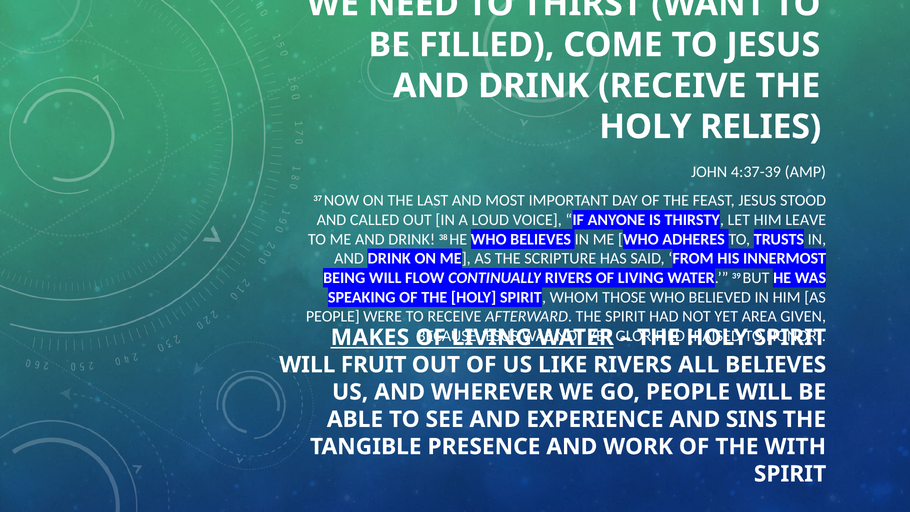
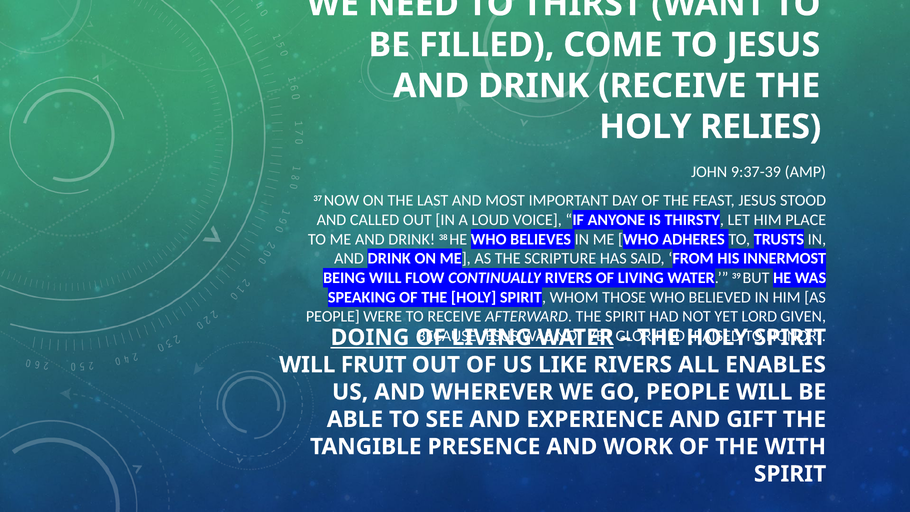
4:37-39: 4:37-39 -> 9:37-39
LEAVE: LEAVE -> PLACE
AREA: AREA -> LORD
MAKES: MAKES -> DOING
ALL BELIEVES: BELIEVES -> ENABLES
SINS: SINS -> GIFT
